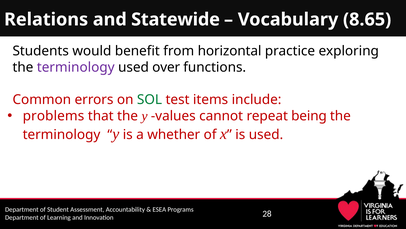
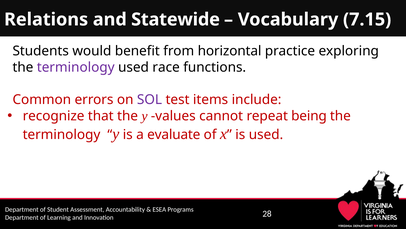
8.65: 8.65 -> 7.15
over: over -> race
SOL colour: green -> purple
problems: problems -> recognize
whether: whether -> evaluate
